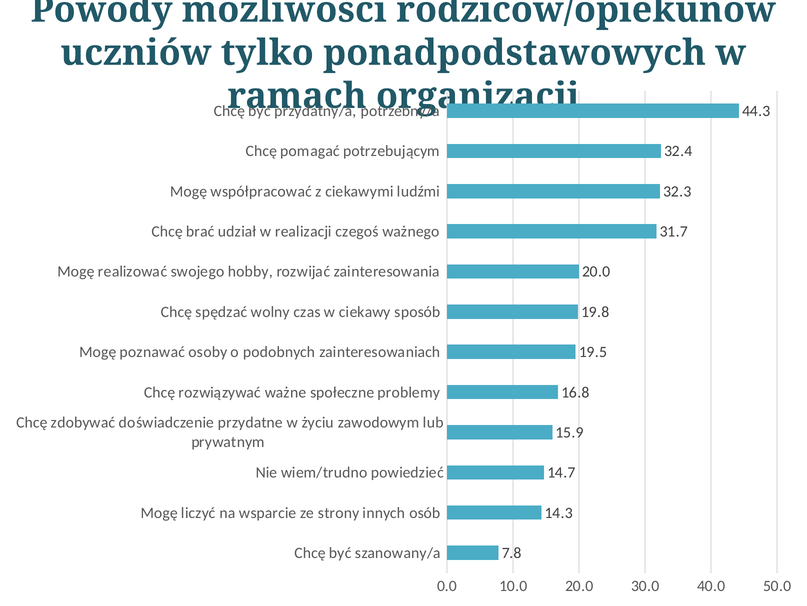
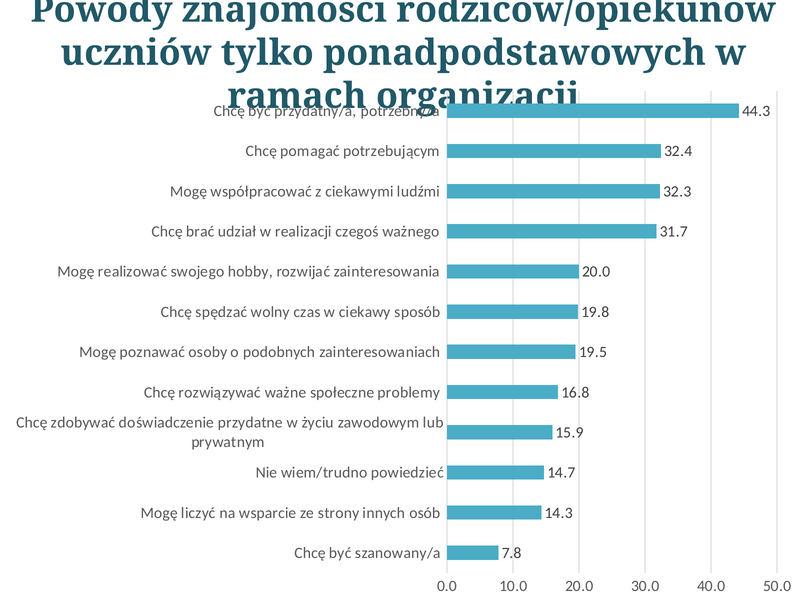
możliwości: możliwości -> znajomości
